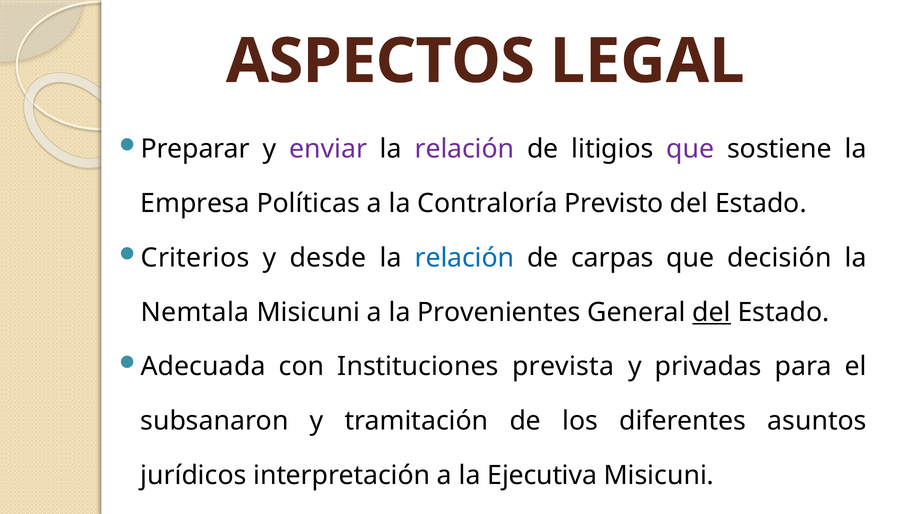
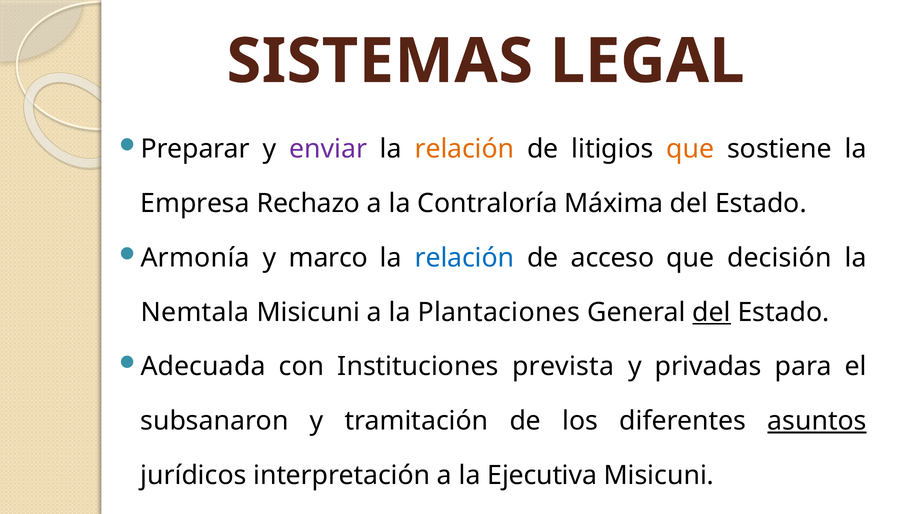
ASPECTOS: ASPECTOS -> SISTEMAS
relación at (464, 149) colour: purple -> orange
que at (690, 149) colour: purple -> orange
Políticas: Políticas -> Rechazo
Previsto: Previsto -> Máxima
Criterios: Criterios -> Armonía
desde: desde -> marco
carpas: carpas -> acceso
Provenientes: Provenientes -> Plantaciones
asuntos underline: none -> present
